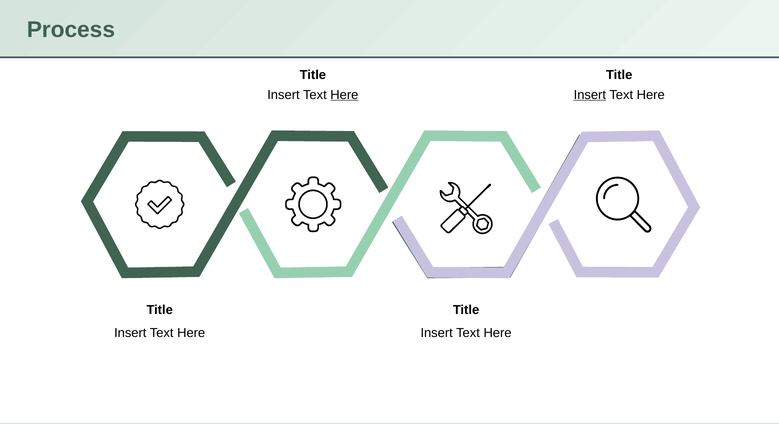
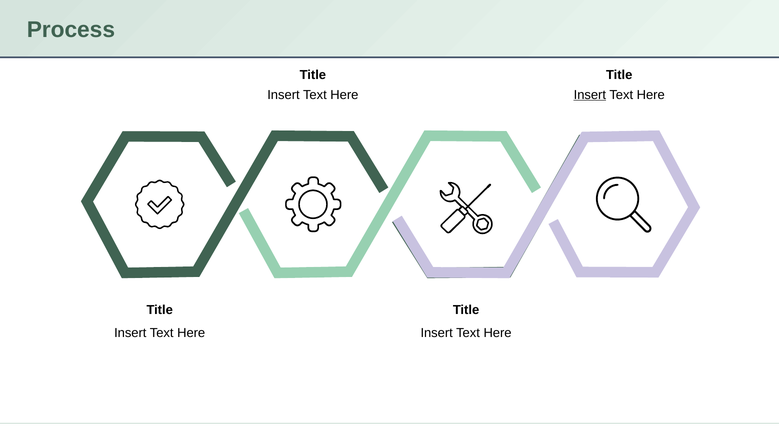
Here at (344, 95) underline: present -> none
